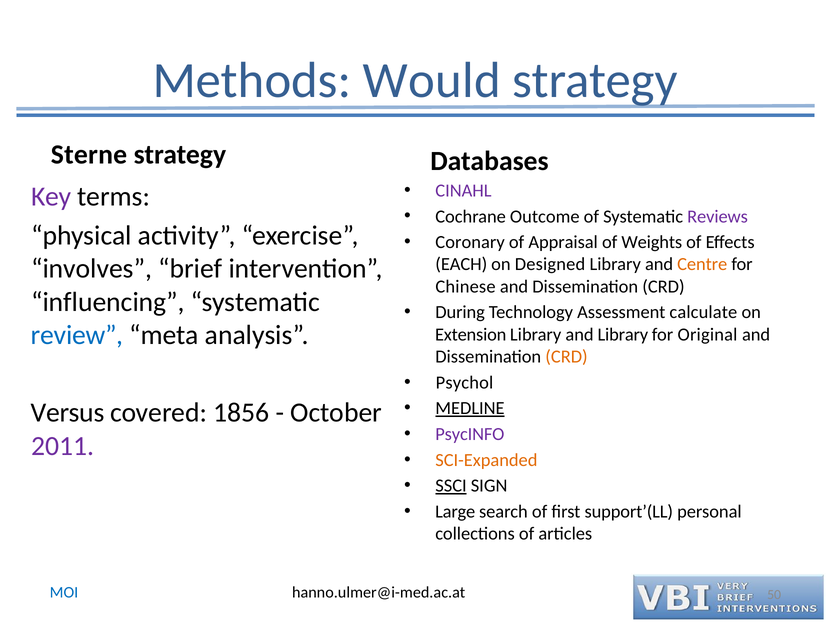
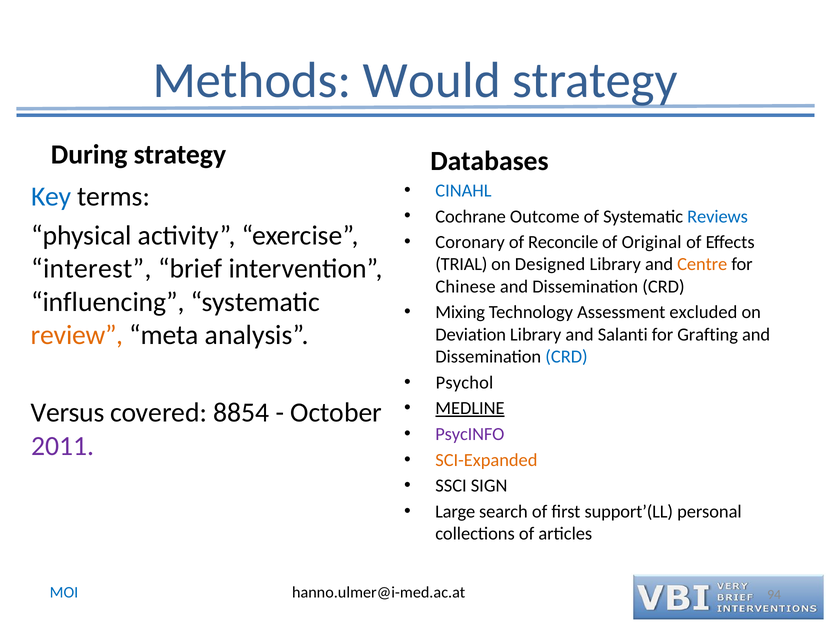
Sterne: Sterne -> During
CINAHL colour: purple -> blue
Key colour: purple -> blue
Reviews colour: purple -> blue
Appraisal: Appraisal -> Reconcile
Weights: Weights -> Original
EACH: EACH -> TRIAL
involves: involves -> interest
During: During -> Mixing
calculate: calculate -> excluded
review colour: blue -> orange
Extension: Extension -> Deviation
and Library: Library -> Salanti
Original: Original -> Grafting
CRD at (567, 357) colour: orange -> blue
1856: 1856 -> 8854
SSCI underline: present -> none
50: 50 -> 94
